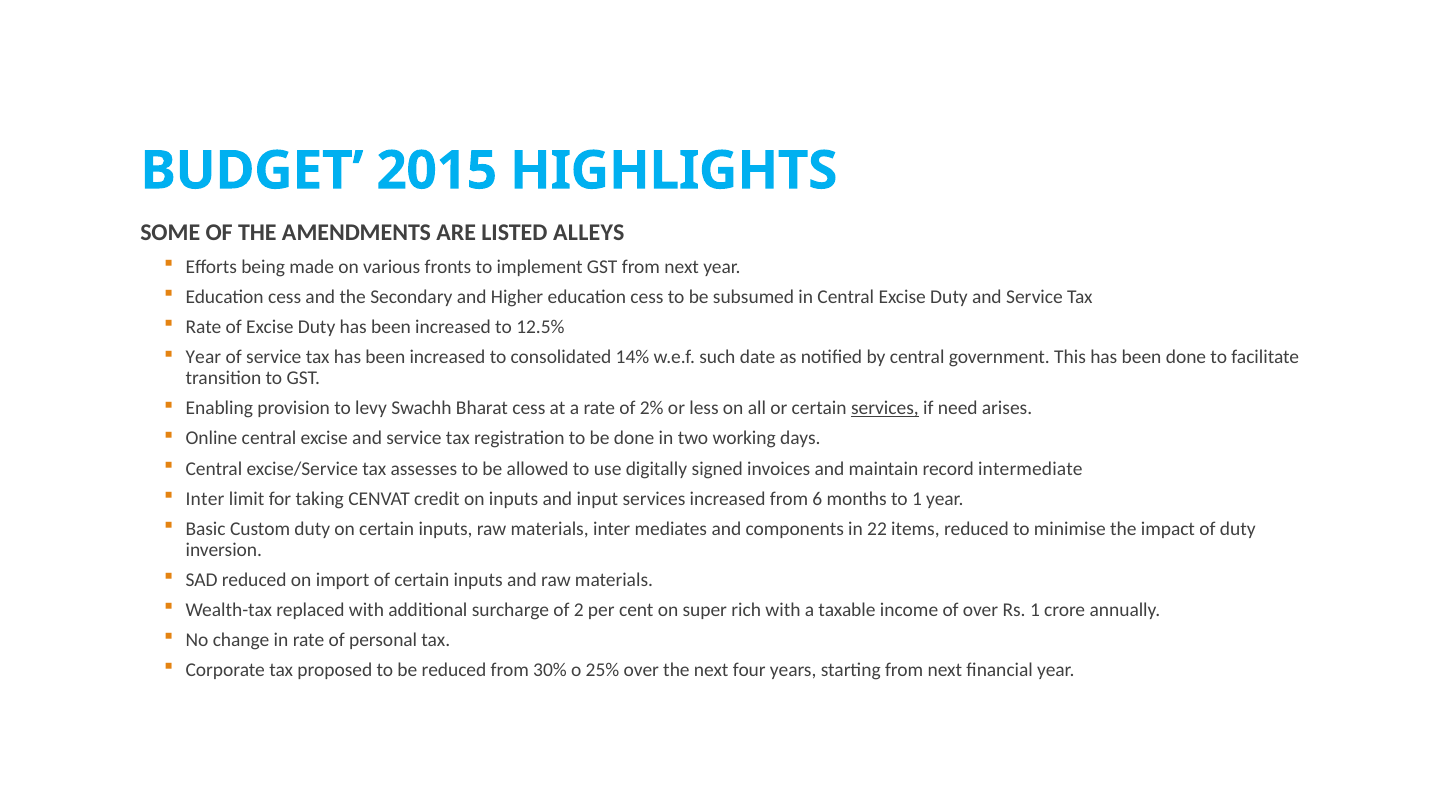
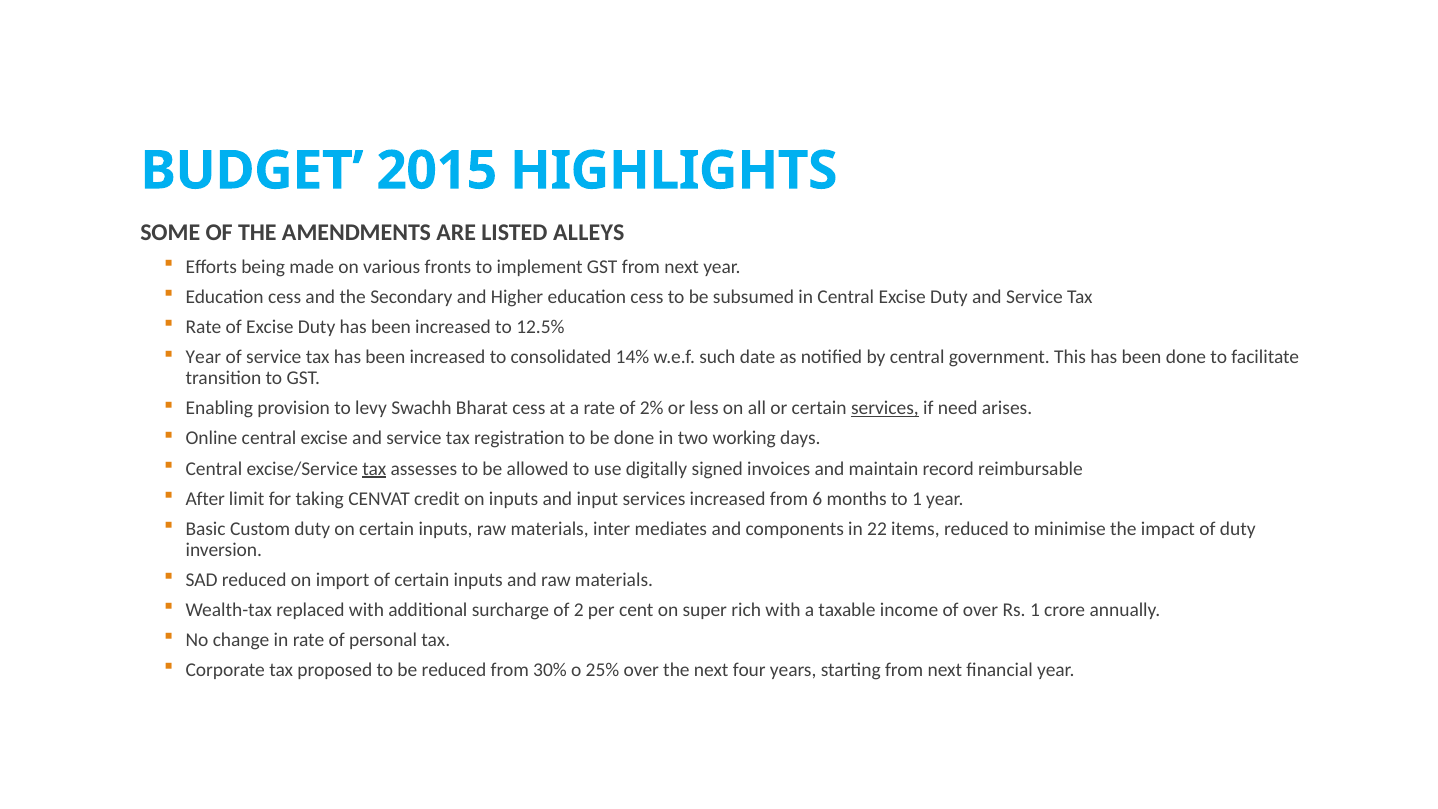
tax at (374, 469) underline: none -> present
intermediate: intermediate -> reimbursable
Inter at (205, 499): Inter -> After
